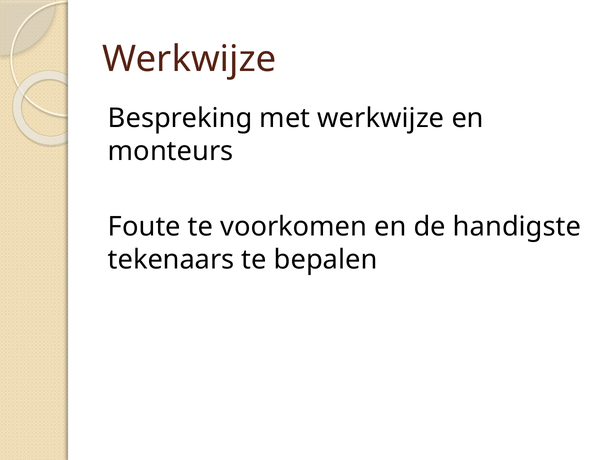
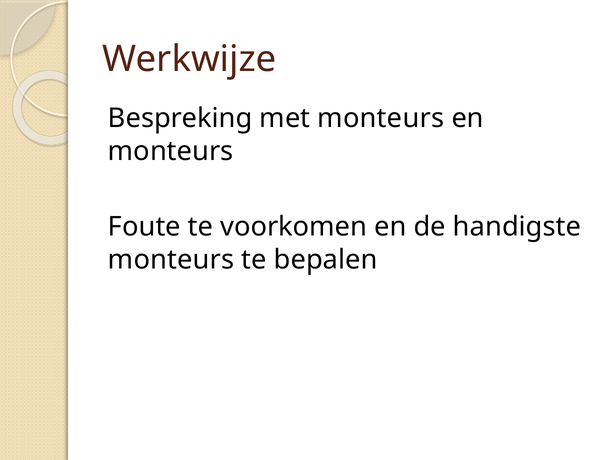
met werkwijze: werkwijze -> monteurs
tekenaars at (171, 260): tekenaars -> monteurs
